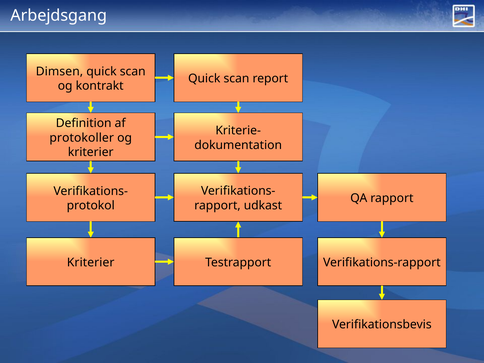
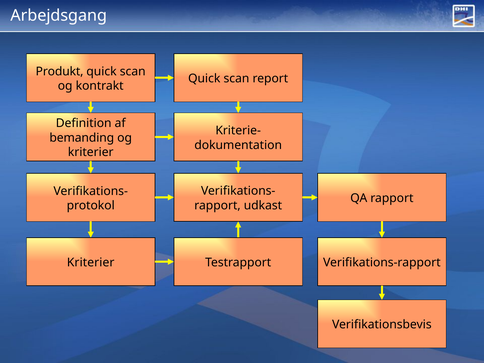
Dimsen: Dimsen -> Produkt
protokoller: protokoller -> bemanding
